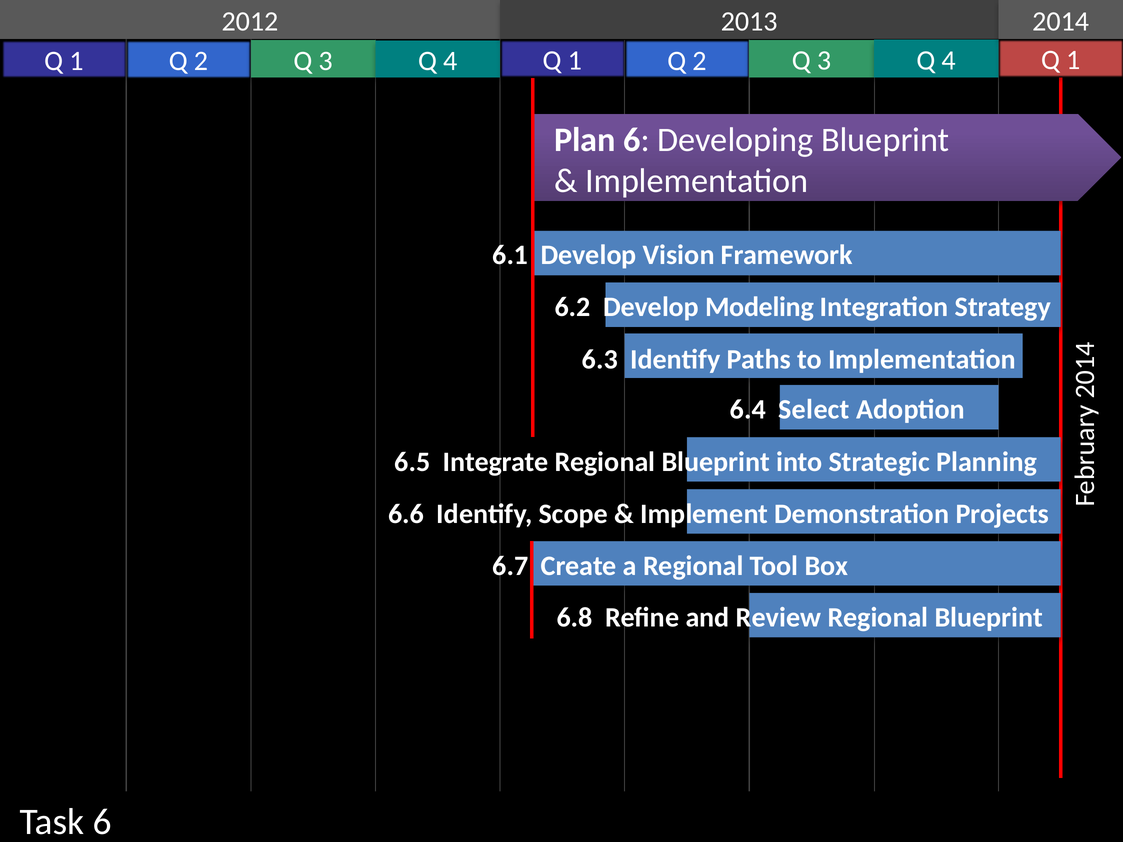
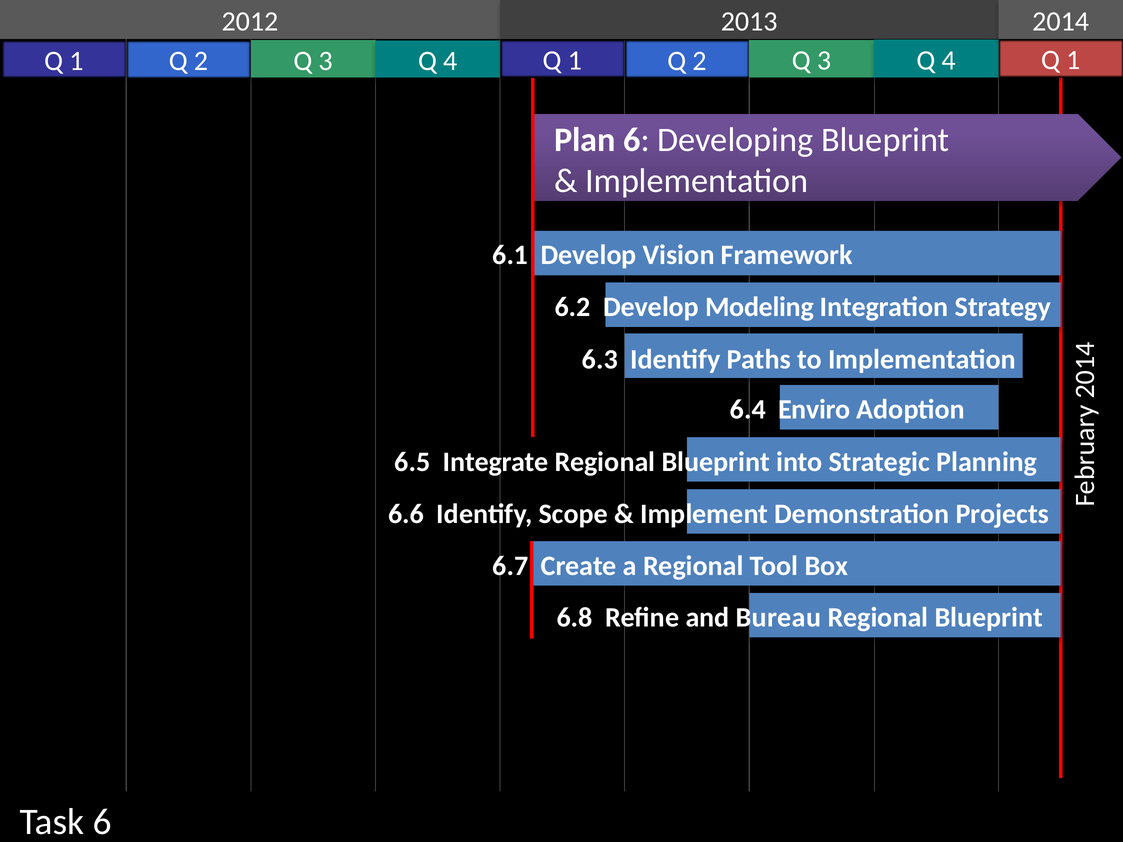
Select: Select -> Enviro
Review: Review -> Bureau
